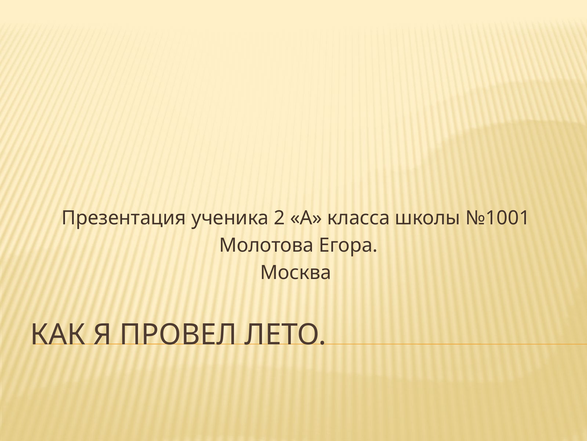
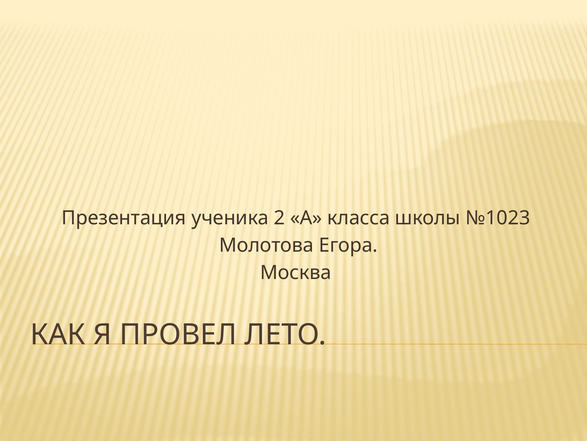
№1001: №1001 -> №1023
